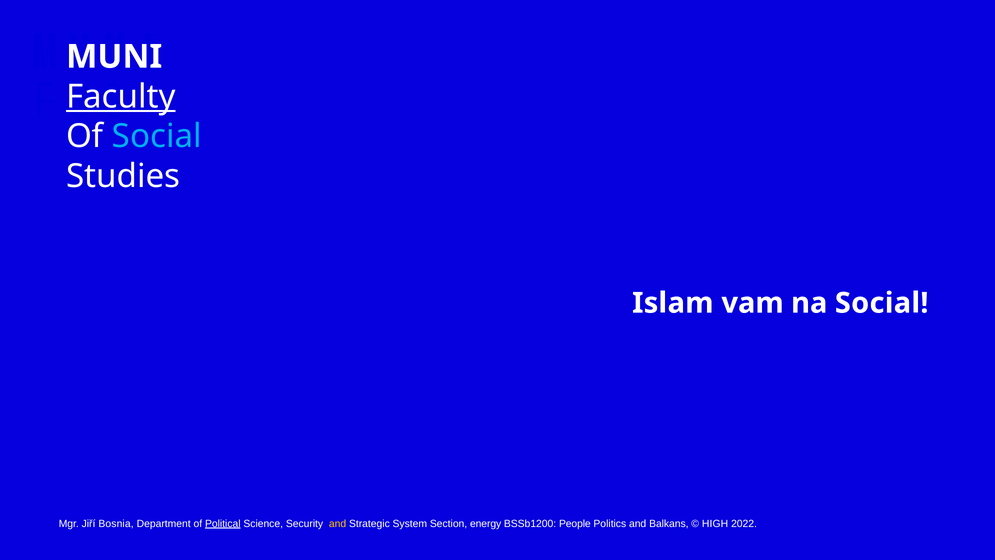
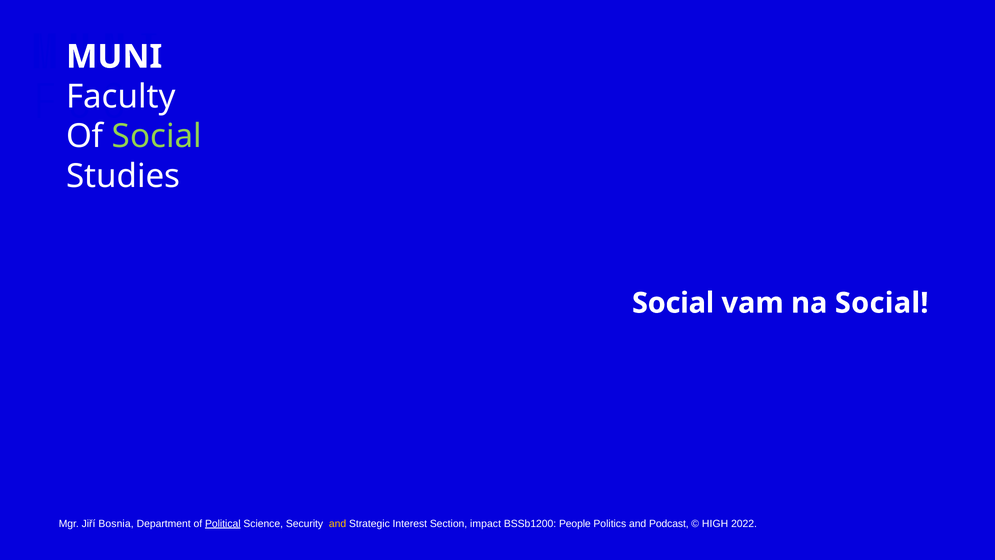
Faculty underline: present -> none
Social at (157, 136) colour: light blue -> light green
Islam at (673, 303): Islam -> Social
System: System -> Interest
energy: energy -> impact
Balkans: Balkans -> Podcast
